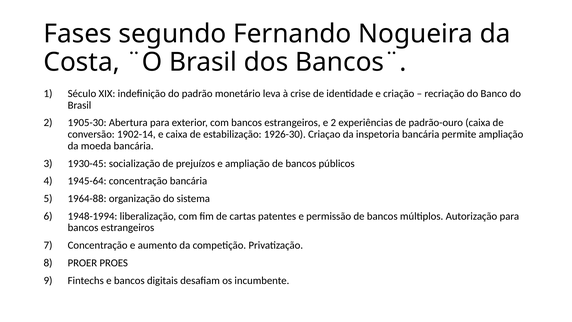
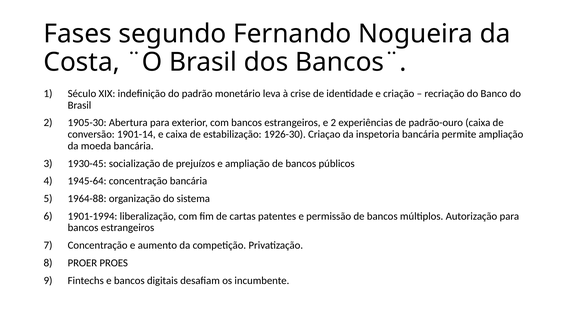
1902-14: 1902-14 -> 1901-14
1948-1994: 1948-1994 -> 1901-1994
